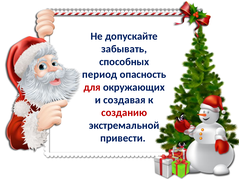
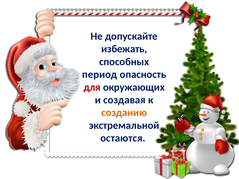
забывать: забывать -> избежать
созданию colour: red -> orange
привести: привести -> остаются
